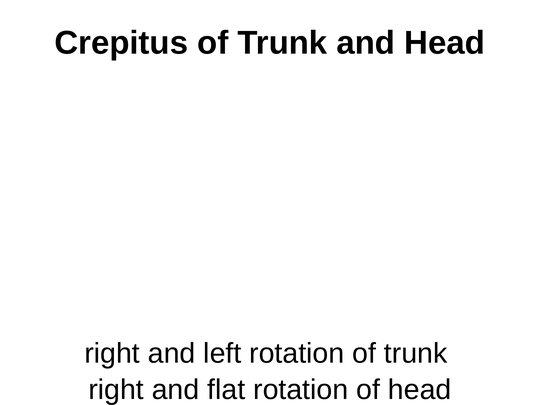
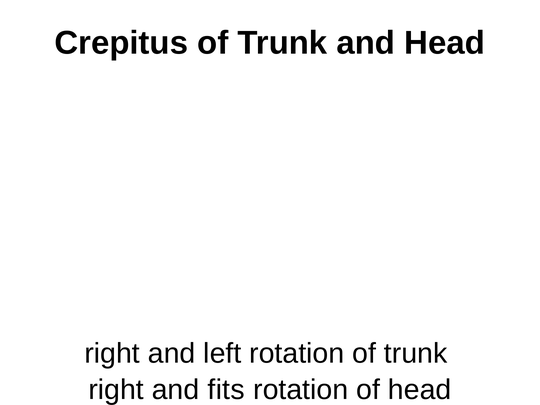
flat: flat -> fits
